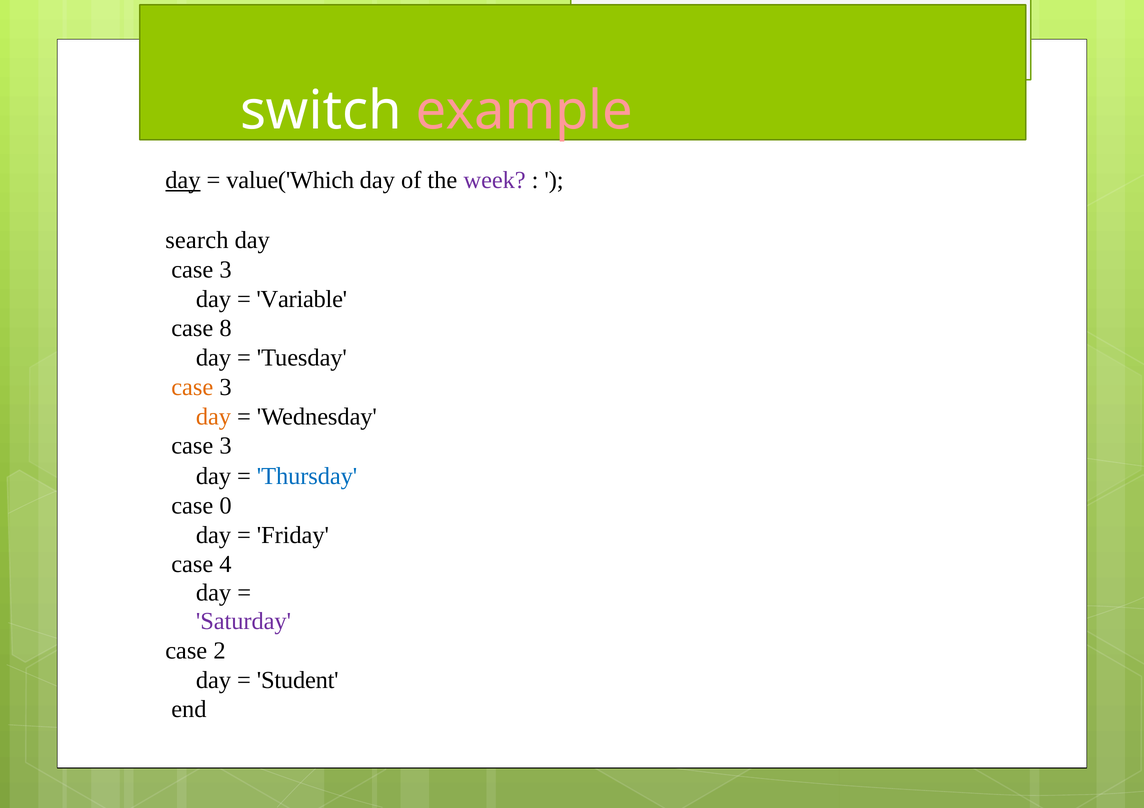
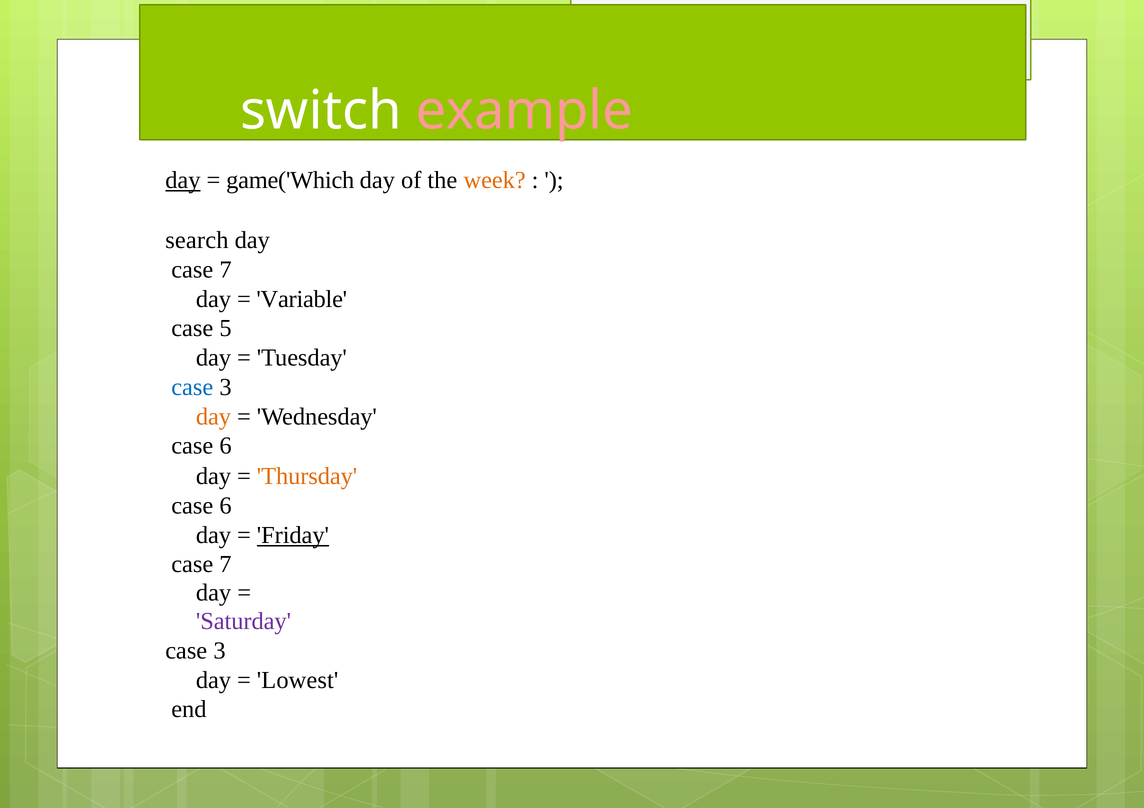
value('Which: value('Which -> game('Which
week colour: purple -> orange
3 at (226, 270): 3 -> 7
8: 8 -> 5
case at (192, 387) colour: orange -> blue
3 at (226, 446): 3 -> 6
Thursday colour: blue -> orange
0 at (226, 506): 0 -> 6
Friday underline: none -> present
4 at (225, 565): 4 -> 7
2 at (220, 651): 2 -> 3
Student: Student -> Lowest
